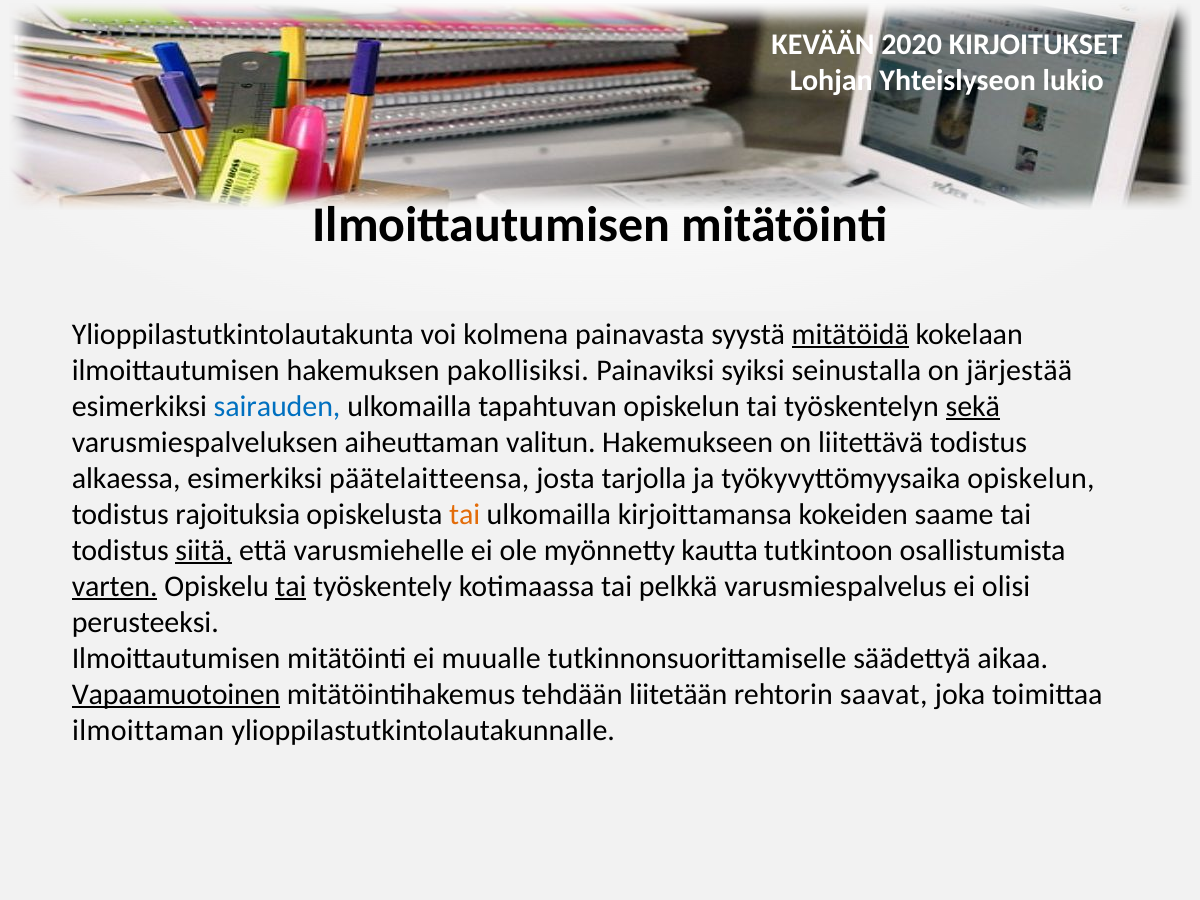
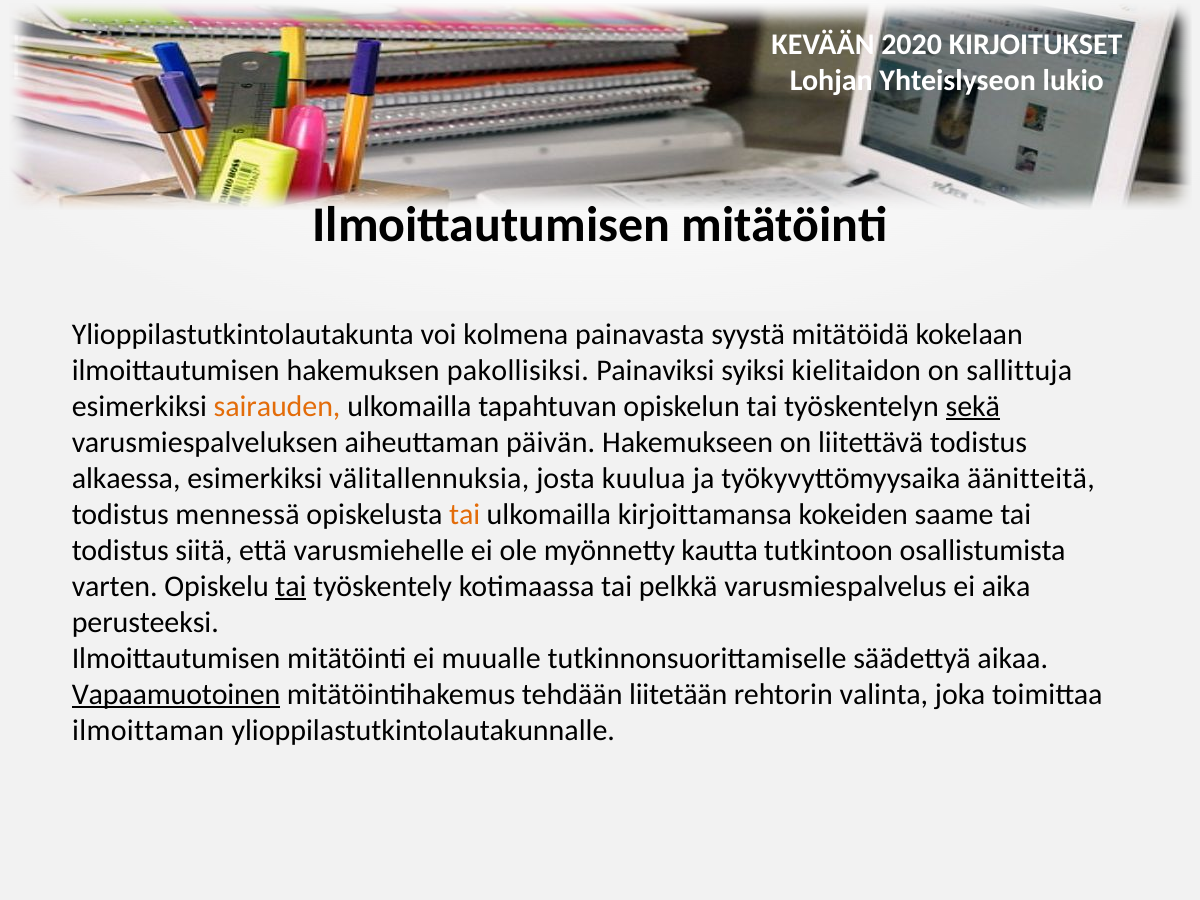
mitätöidä underline: present -> none
seinustalla: seinustalla -> kielitaidon
järjestää: järjestää -> sallittuja
sairauden colour: blue -> orange
valitun: valitun -> päivän
päätelaitteensa: päätelaitteensa -> välitallennuksia
tarjolla: tarjolla -> kuulua
työkyvyttömyysaika opiskelun: opiskelun -> äänitteitä
rajoituksia: rajoituksia -> mennessä
siitä underline: present -> none
varten underline: present -> none
olisi: olisi -> aika
saavat: saavat -> valinta
